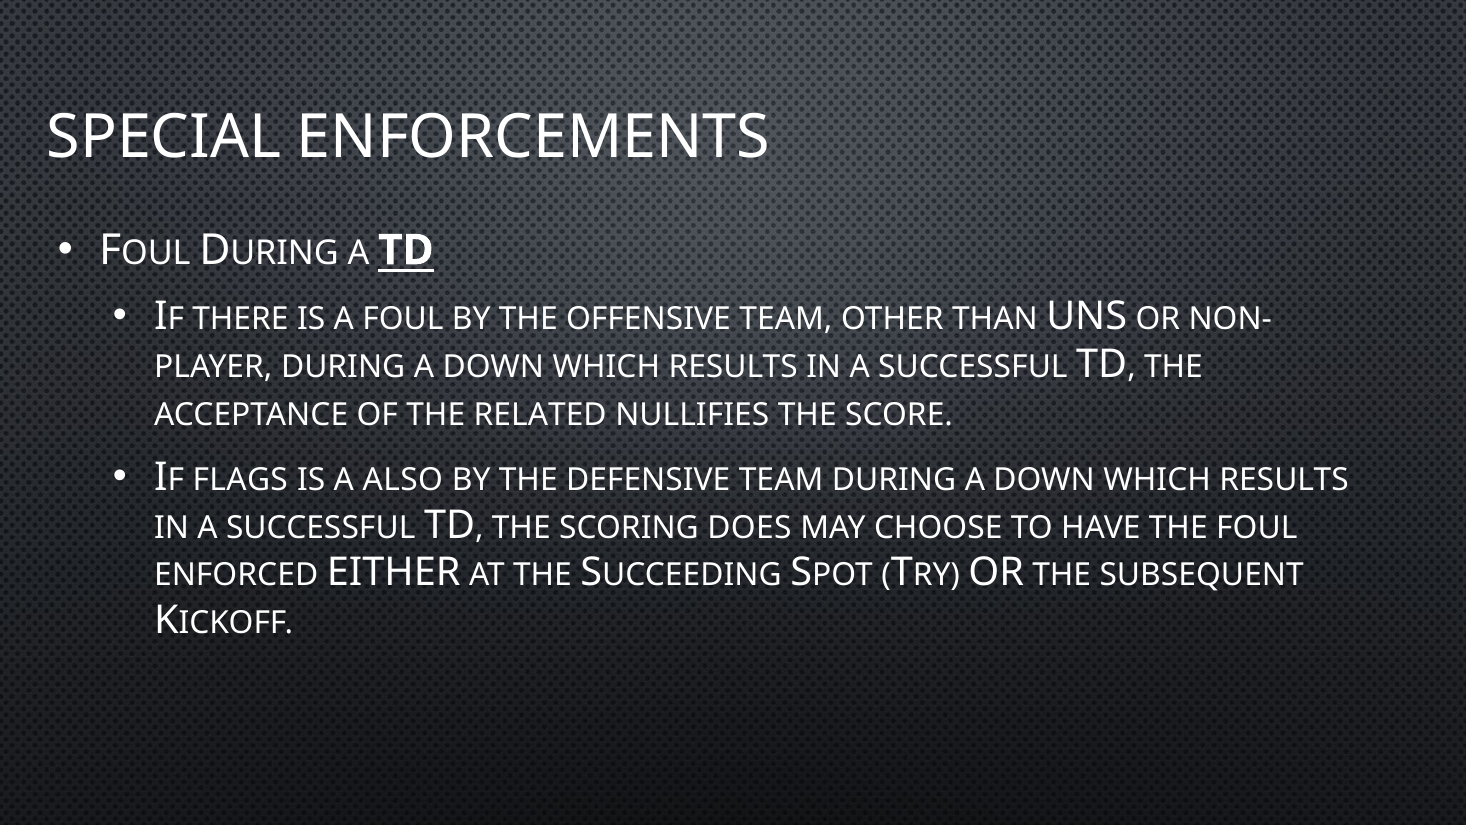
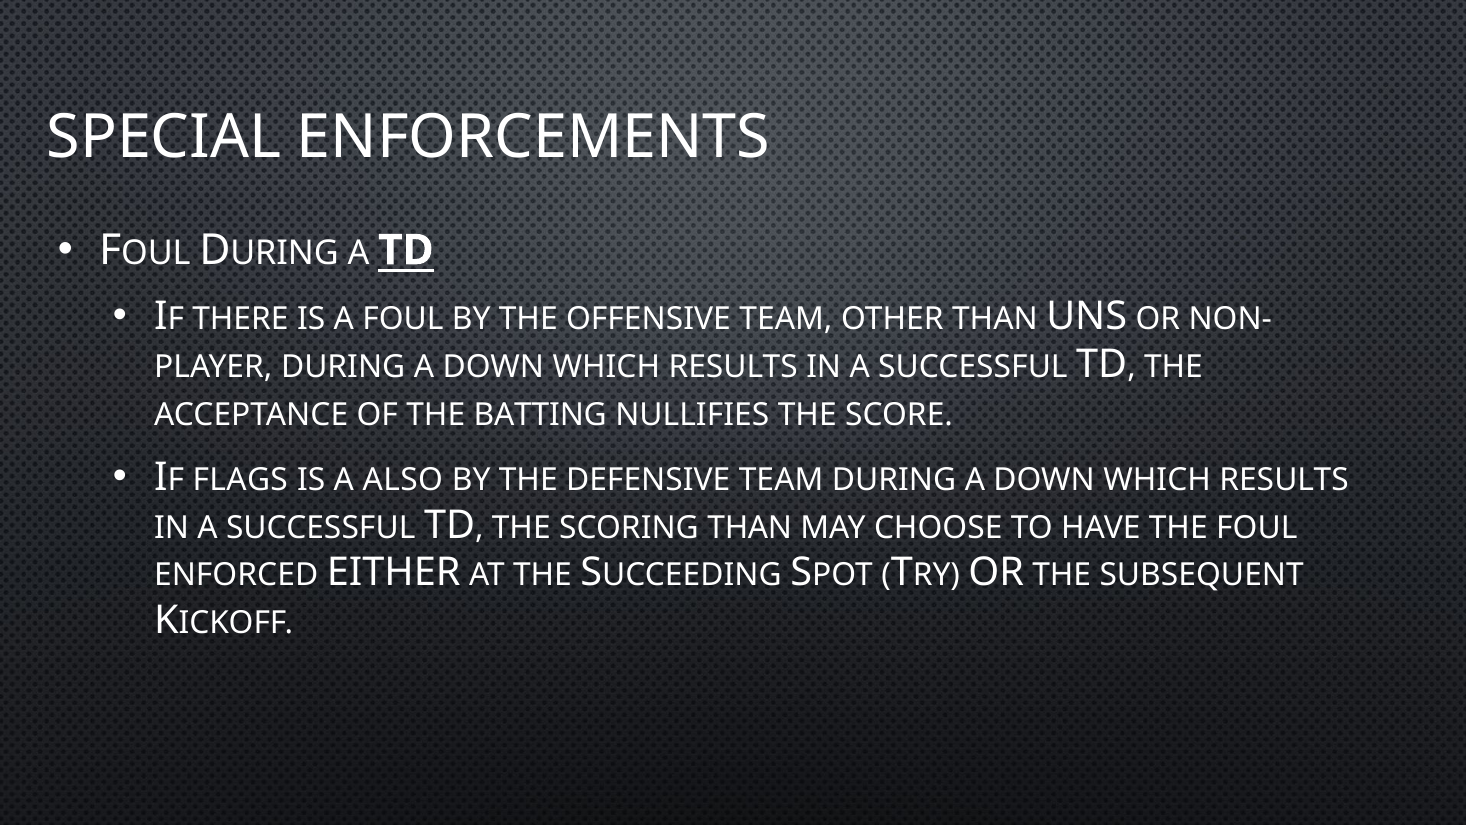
RELATED: RELATED -> BATTING
SCORING DOES: DOES -> THAN
